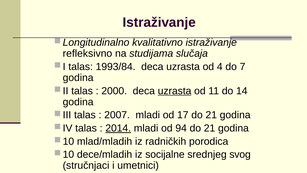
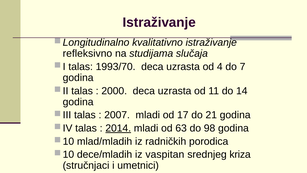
1993/84: 1993/84 -> 1993/70
uzrasta at (175, 91) underline: present -> none
94: 94 -> 63
21 at (210, 128): 21 -> 98
socijalne: socijalne -> vaspitan
svog: svog -> kriza
